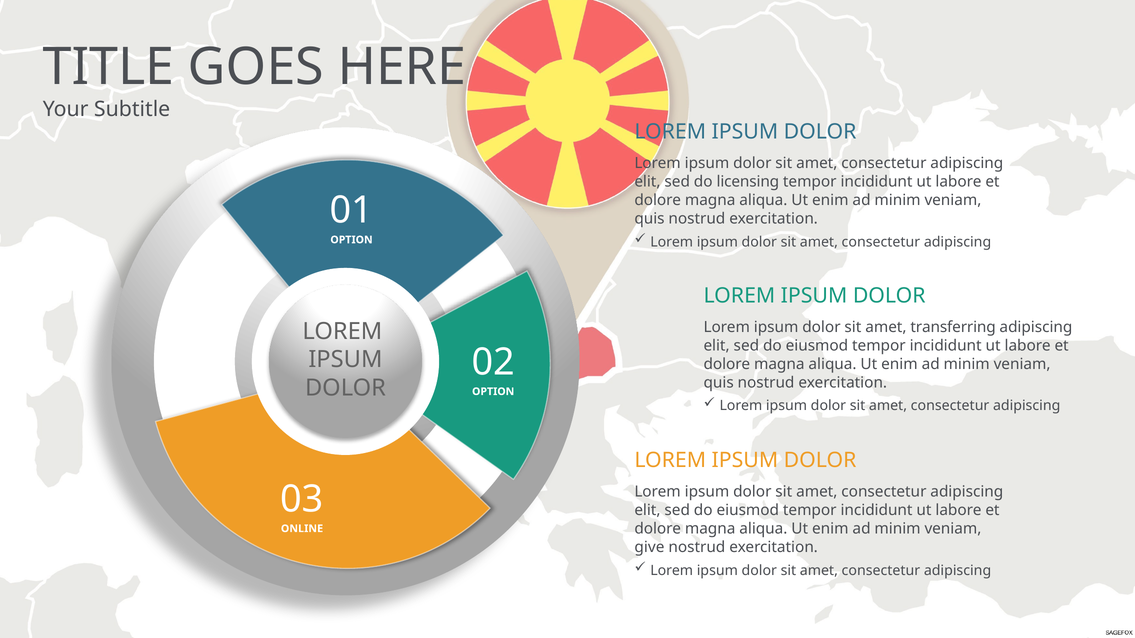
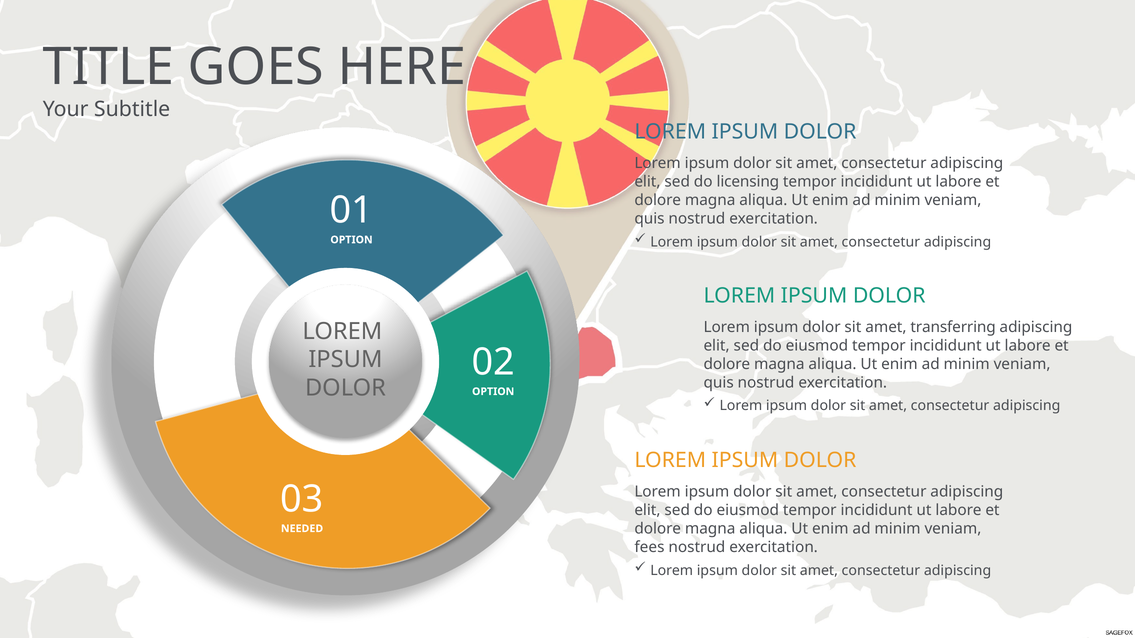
ONLINE: ONLINE -> NEEDED
give: give -> fees
